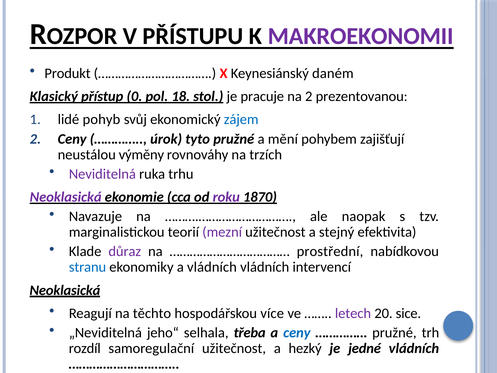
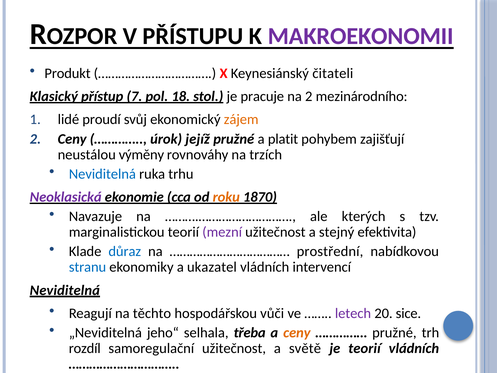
daném: daném -> čitateli
0: 0 -> 7
prezentovanou: prezentovanou -> mezinárodního
pohyb: pohyb -> proudí
zájem colour: blue -> orange
tyto: tyto -> jejíž
mění: mění -> platit
Neviditelná at (102, 174) colour: purple -> blue
roku colour: purple -> orange
naopak: naopak -> kterých
důraz colour: purple -> blue
a vládních: vládních -> ukazatel
Neoklasická at (65, 290): Neoklasická -> Neviditelná
více: více -> vůči
ceny at (297, 333) colour: blue -> orange
hezký: hezký -> světě
je jedné: jedné -> teorií
